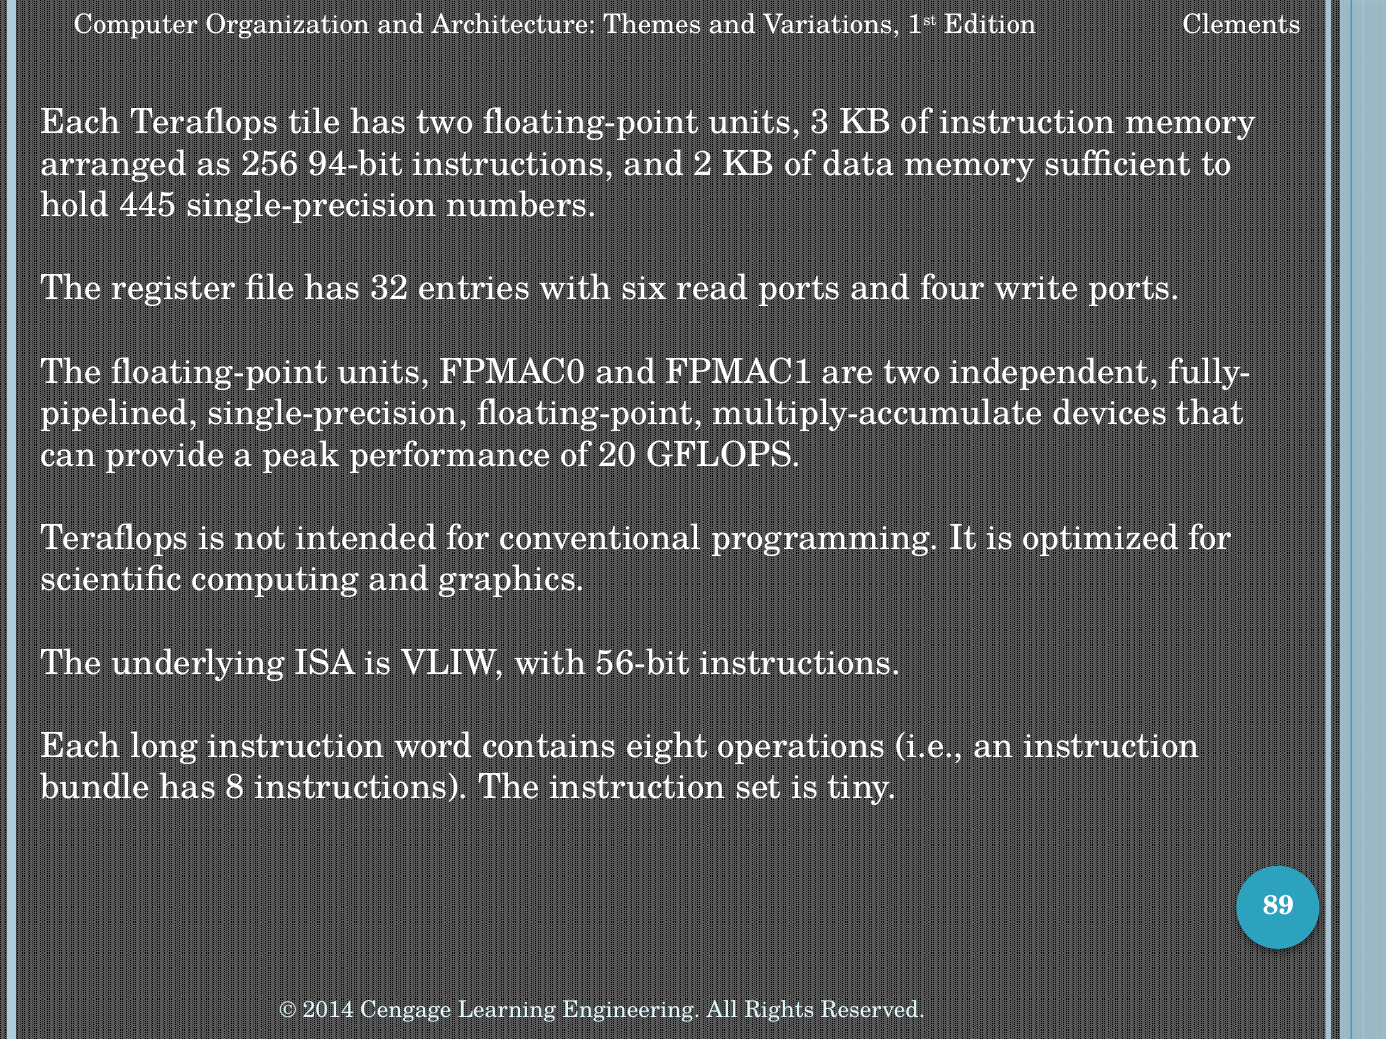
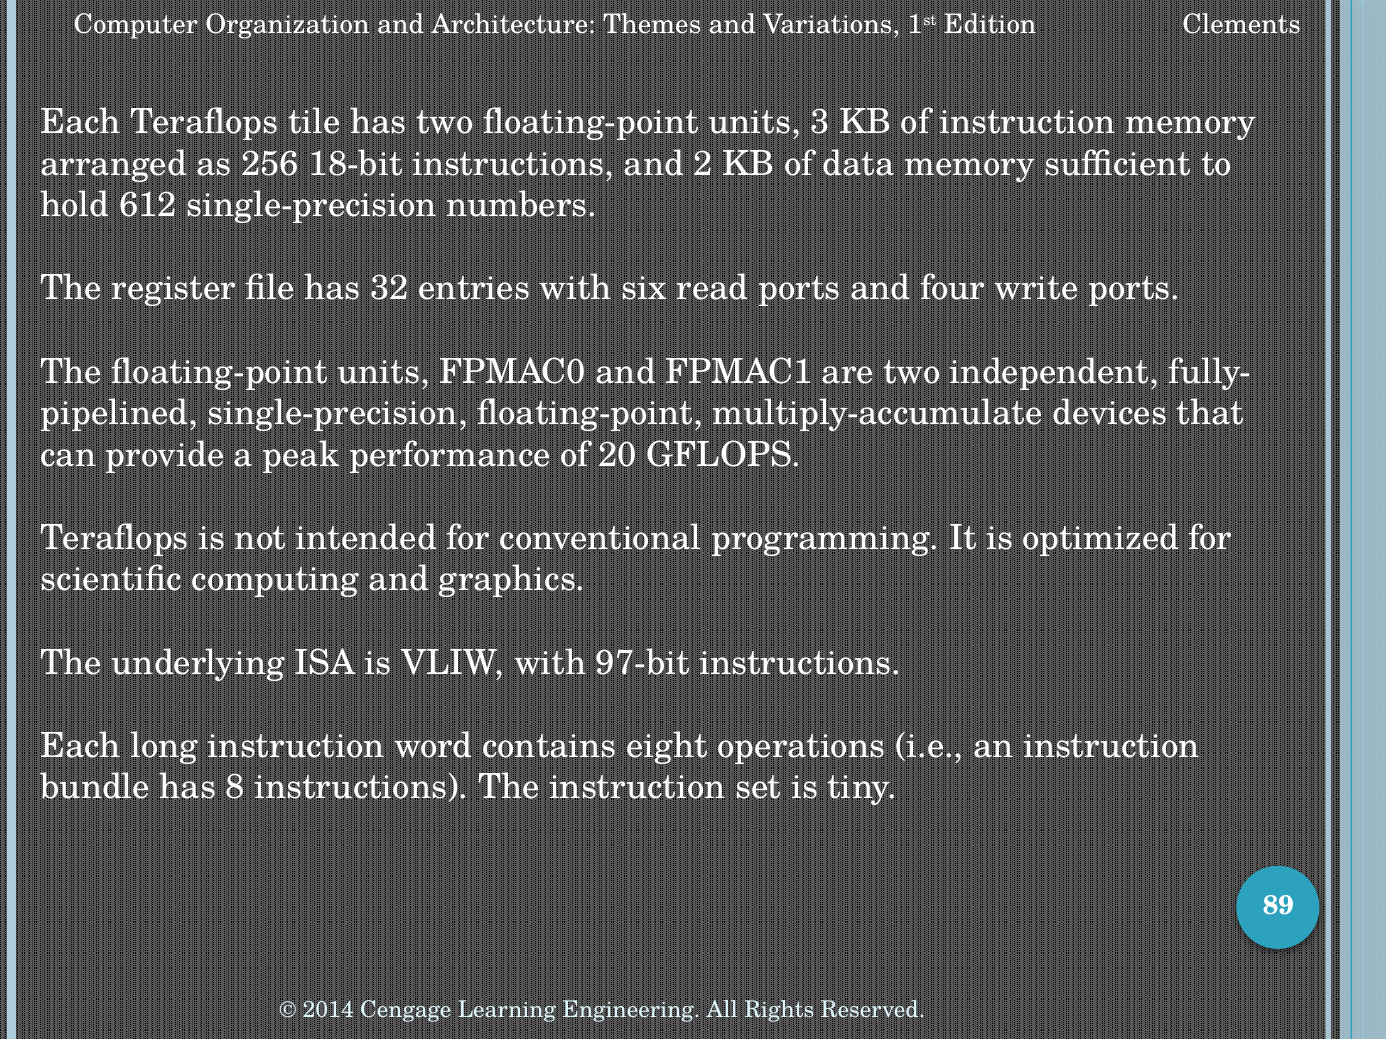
94-bit: 94-bit -> 18-bit
445: 445 -> 612
56-bit: 56-bit -> 97-bit
